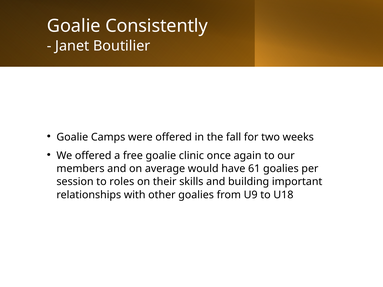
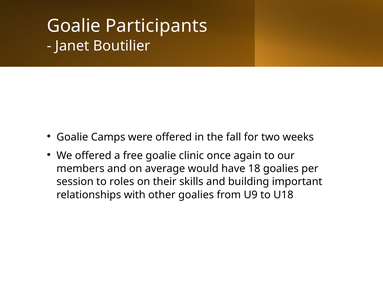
Consistently: Consistently -> Participants
61: 61 -> 18
